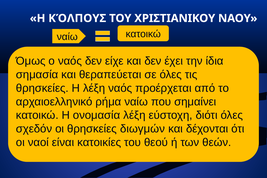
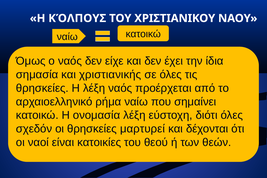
θεραπεύεται: θεραπεύεται -> χριστιανικής
διωγμών: διωγμών -> μαρτυρεί
